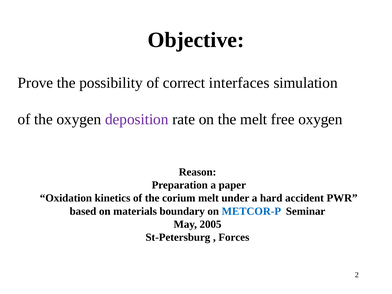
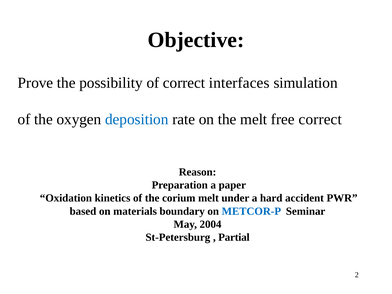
deposition colour: purple -> blue
free oxygen: oxygen -> correct
2005: 2005 -> 2004
Forces: Forces -> Partial
